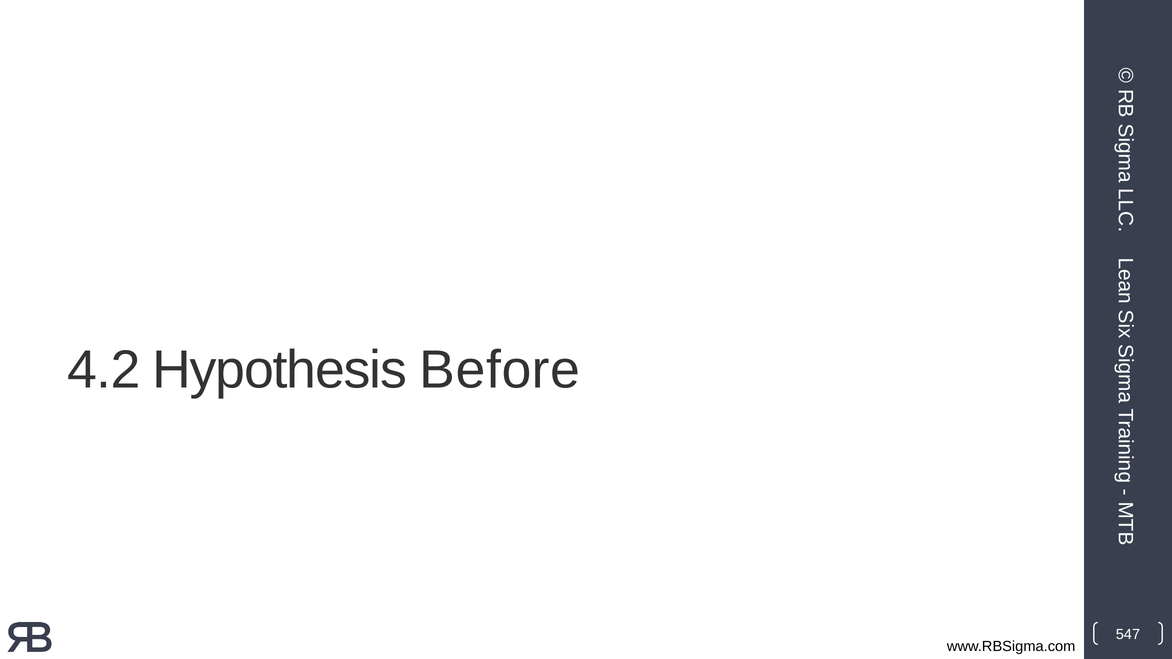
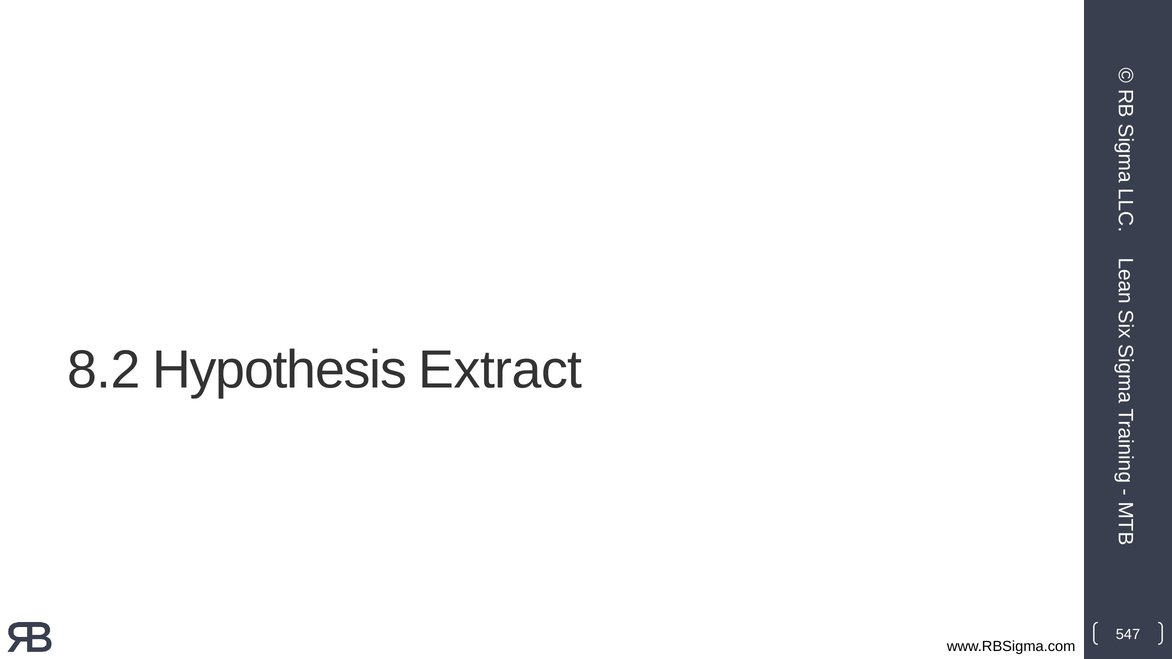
4.2: 4.2 -> 8.2
Before: Before -> Extract
